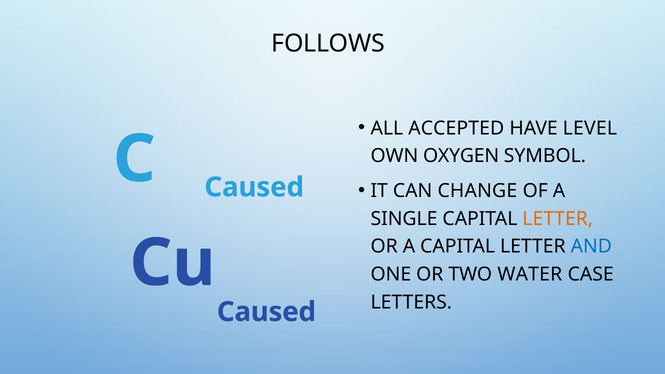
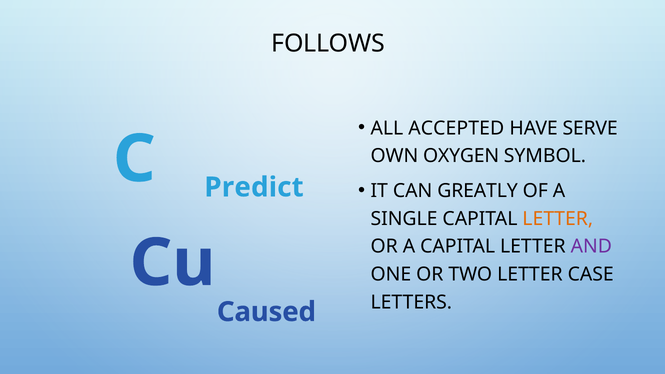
LEVEL: LEVEL -> SERVE
C Caused: Caused -> Predict
CHANGE: CHANGE -> GREATLY
AND colour: blue -> purple
TWO WATER: WATER -> LETTER
